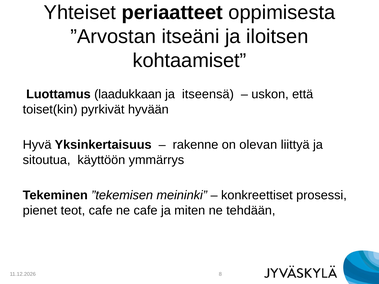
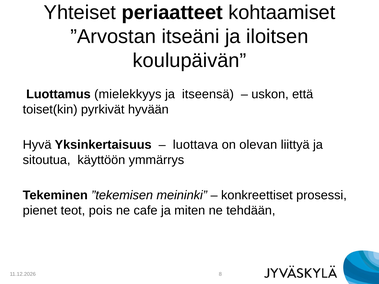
oppimisesta: oppimisesta -> kohtaamiset
kohtaamiset: kohtaamiset -> koulupäivän
laadukkaan: laadukkaan -> mielekkyys
rakenne: rakenne -> luottava
teot cafe: cafe -> pois
